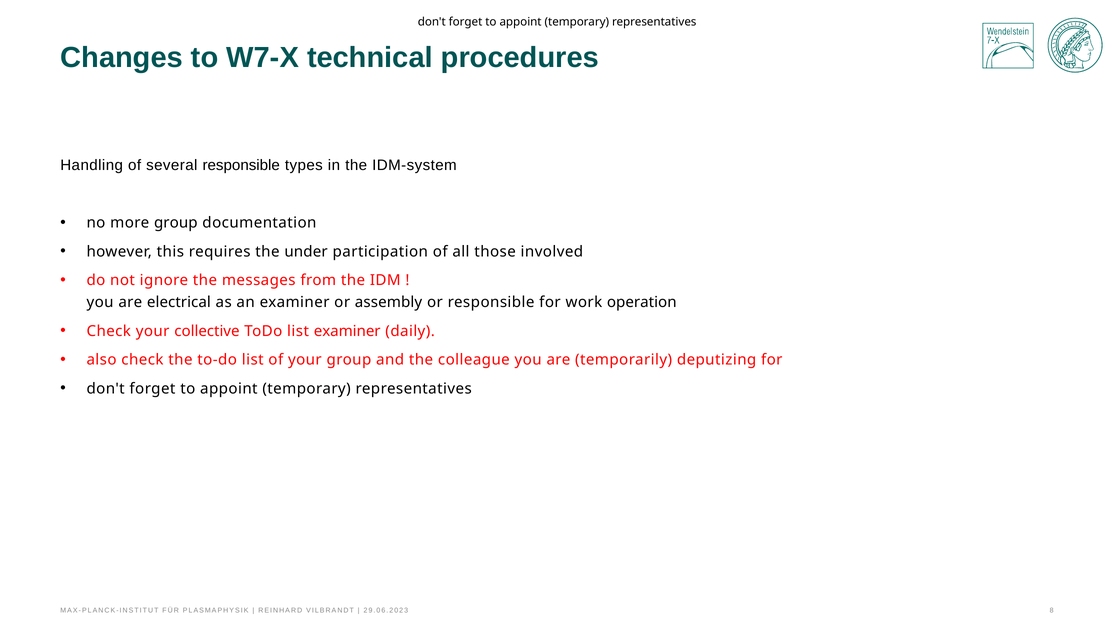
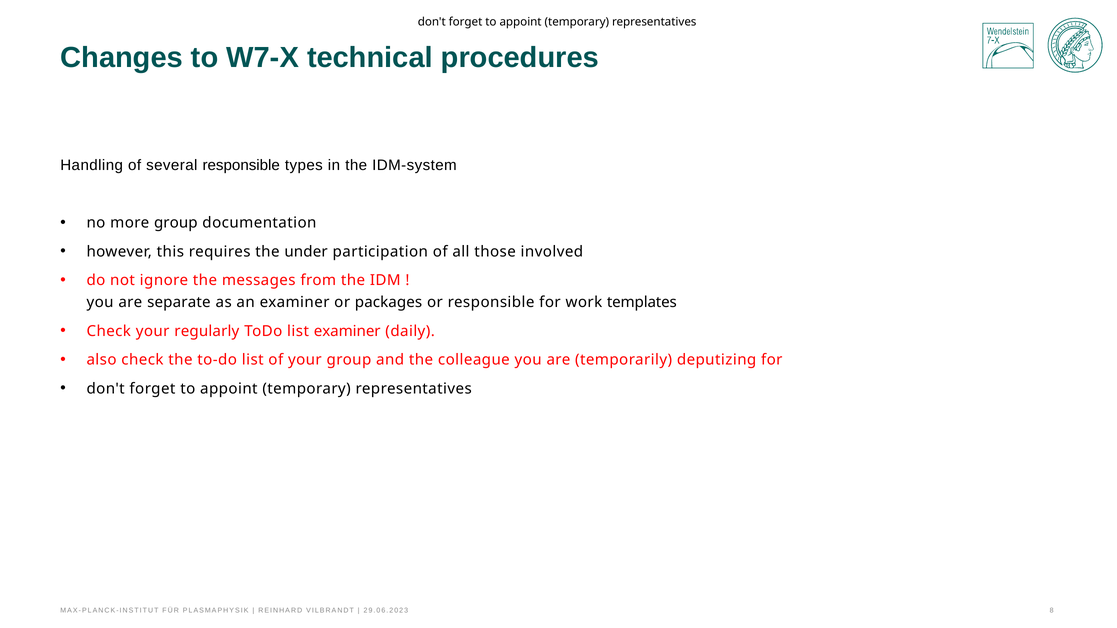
electrical: electrical -> separate
assembly: assembly -> packages
operation: operation -> templates
collective: collective -> regularly
